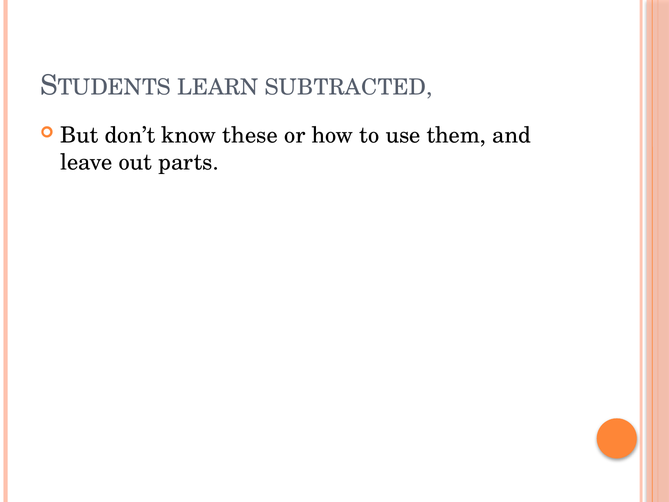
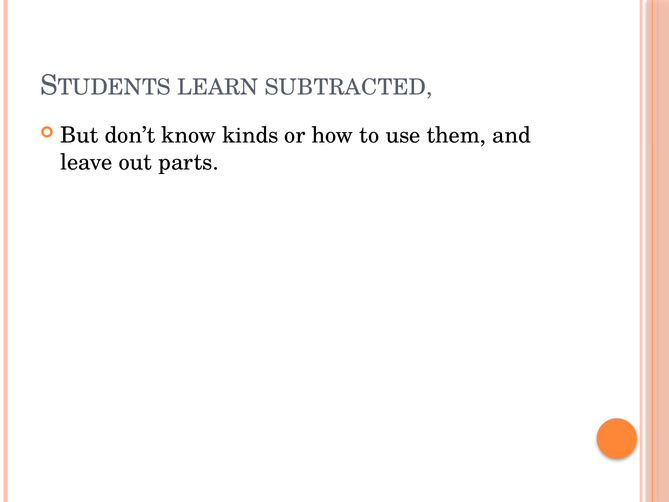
these: these -> kinds
